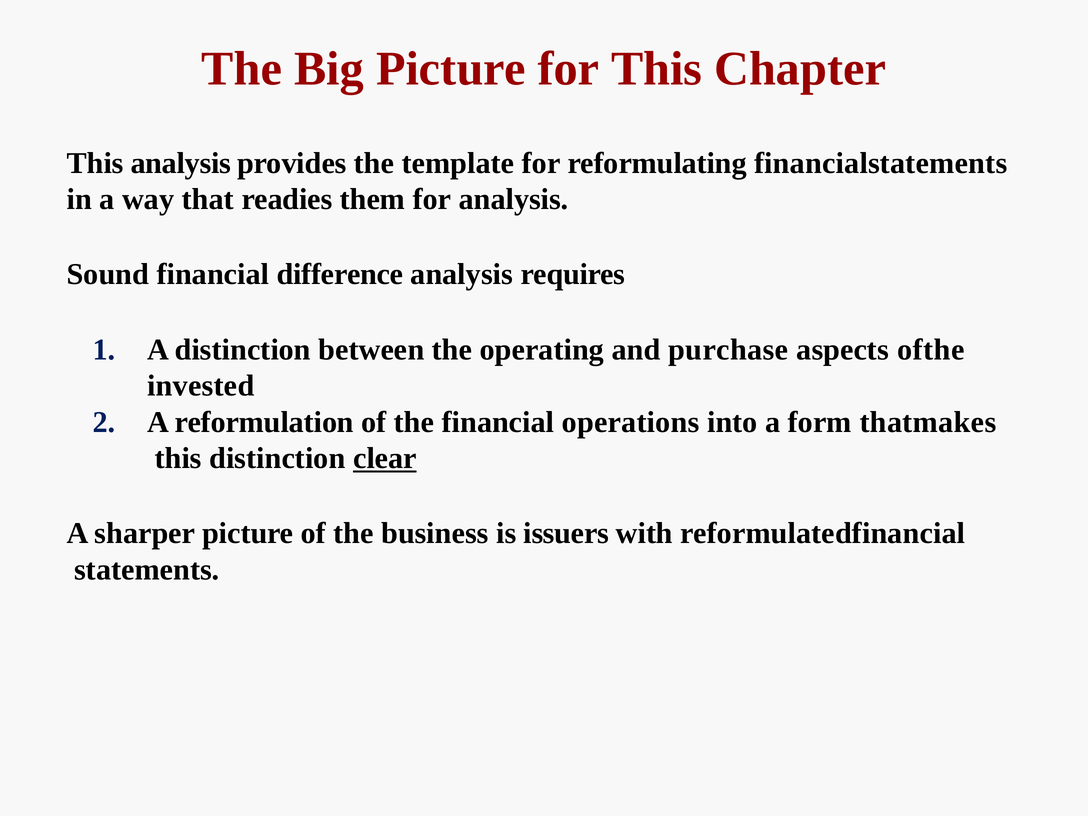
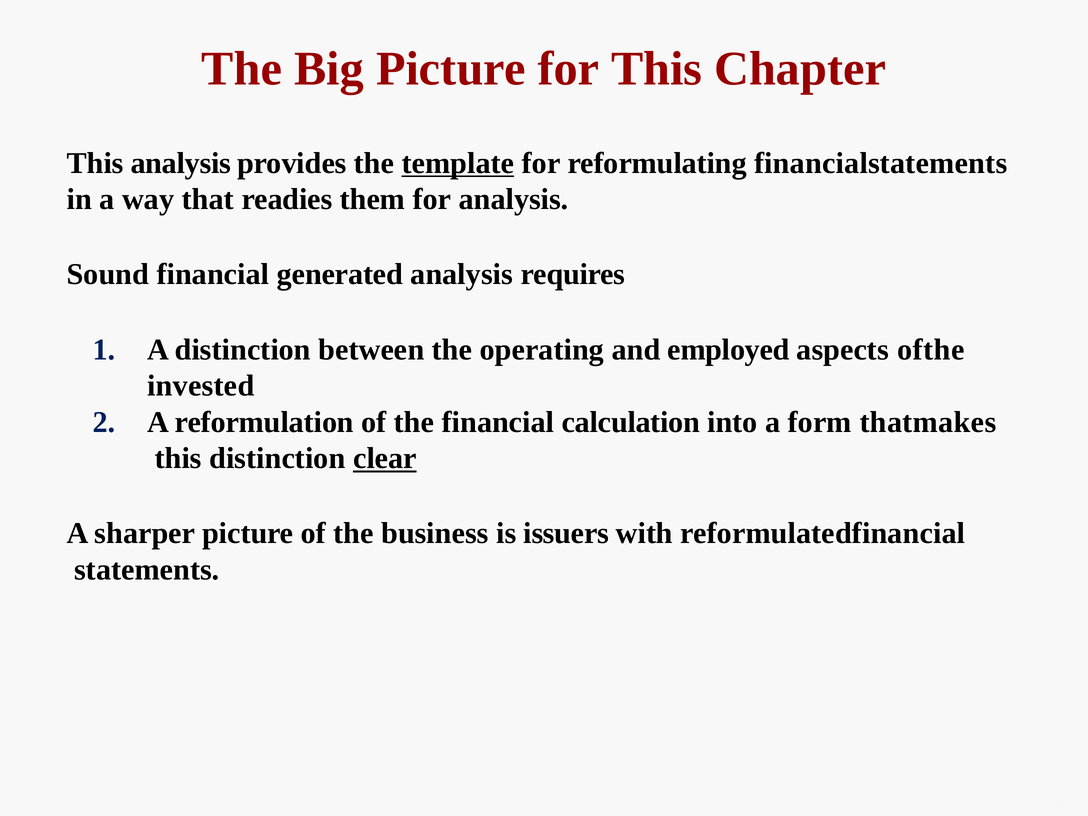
template underline: none -> present
difference: difference -> generated
purchase: purchase -> employed
operations: operations -> calculation
